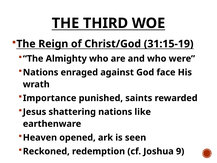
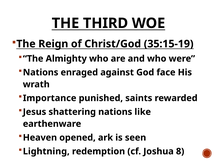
31:15-19: 31:15-19 -> 35:15-19
Reckoned: Reckoned -> Lightning
9: 9 -> 8
